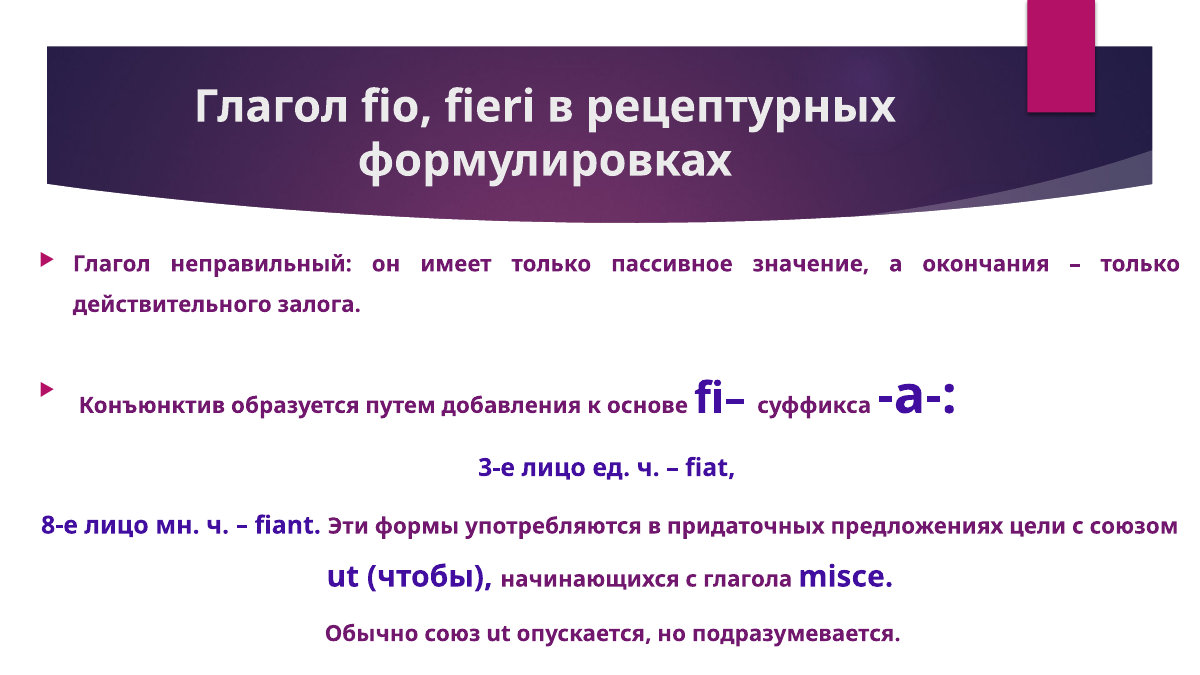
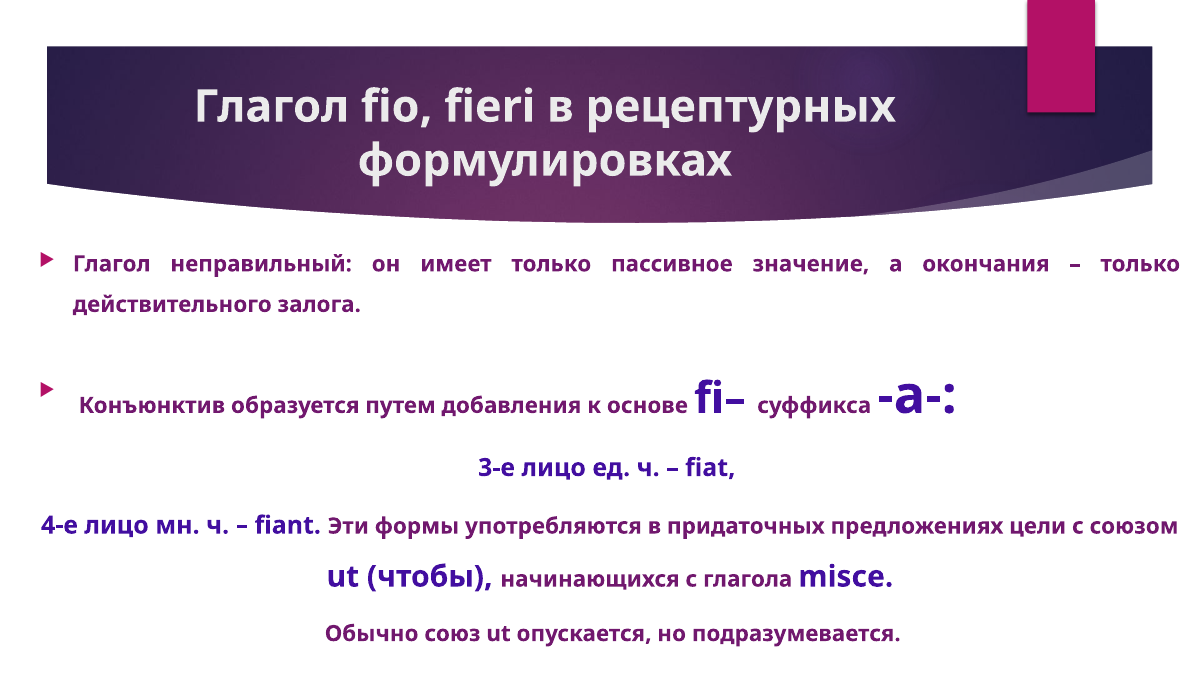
8-е: 8-е -> 4-е
